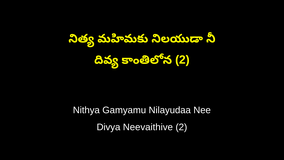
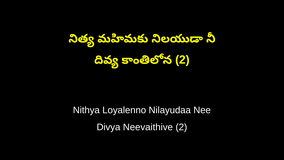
Gamyamu: Gamyamu -> Loyalenno
